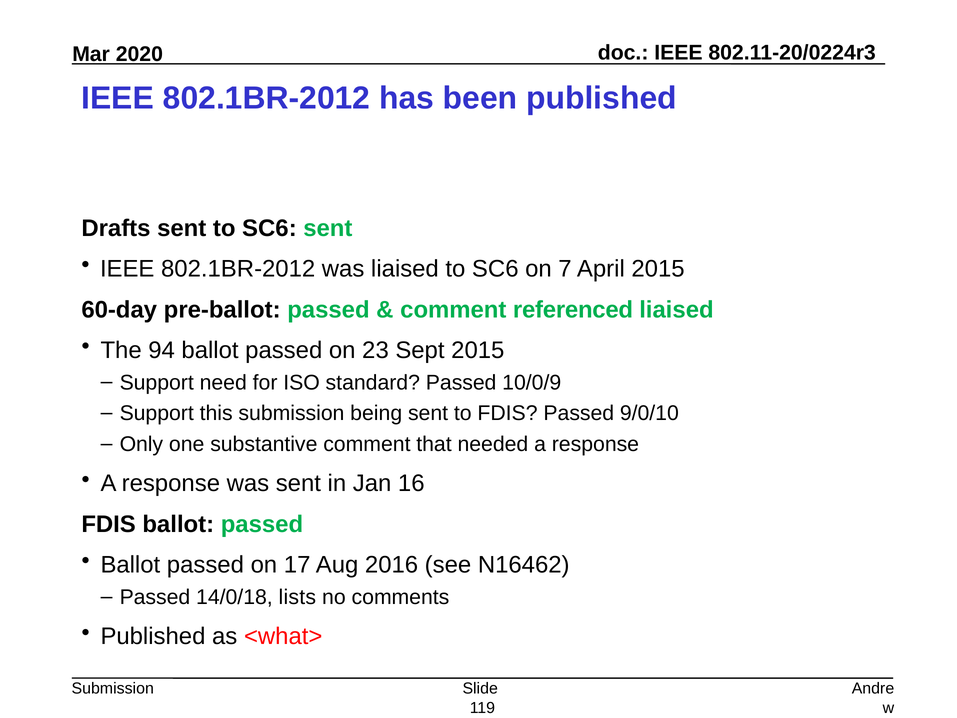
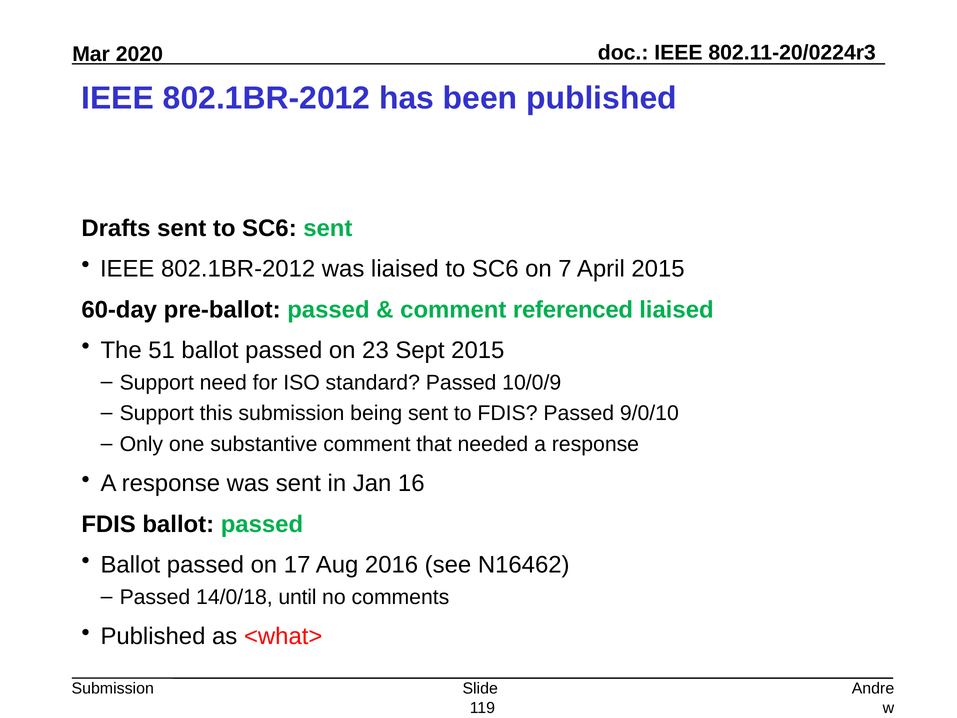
94: 94 -> 51
lists: lists -> until
